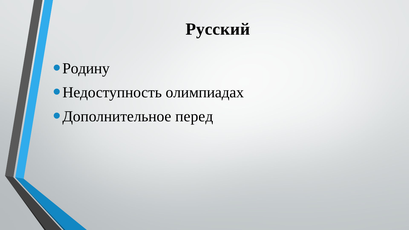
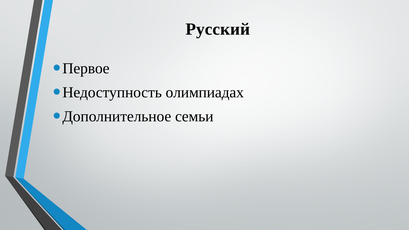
Родину: Родину -> Первое
перед: перед -> семьи
